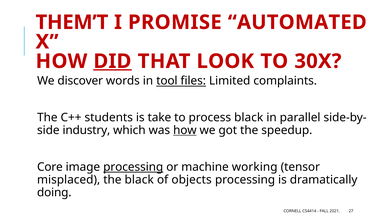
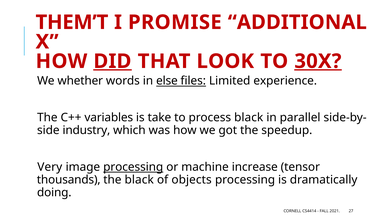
AUTOMATED: AUTOMATED -> ADDITIONAL
30X underline: none -> present
discover: discover -> whether
tool: tool -> else
complaints: complaints -> experience
students: students -> variables
how at (185, 130) underline: present -> none
Core: Core -> Very
working: working -> increase
misplaced: misplaced -> thousands
